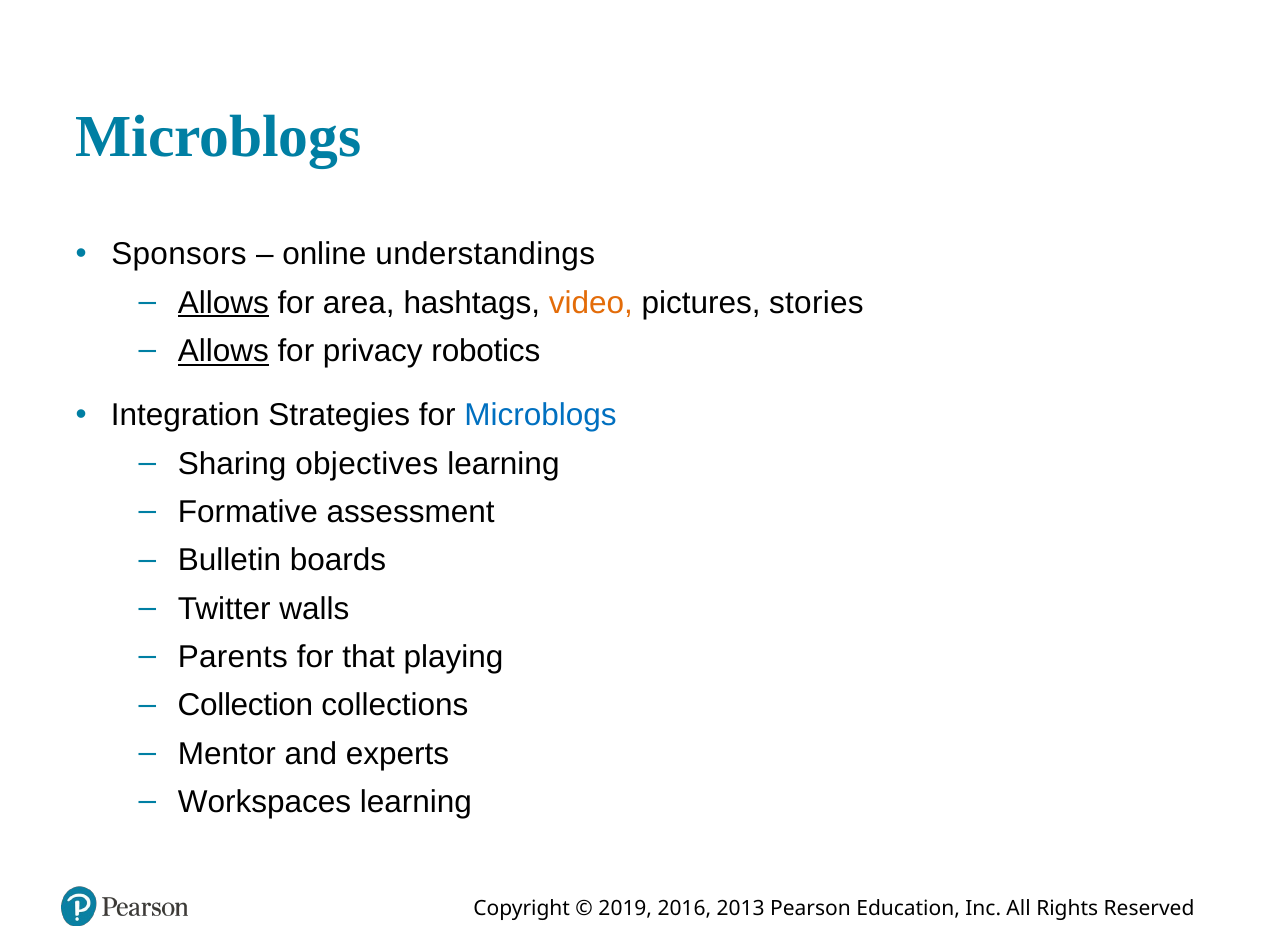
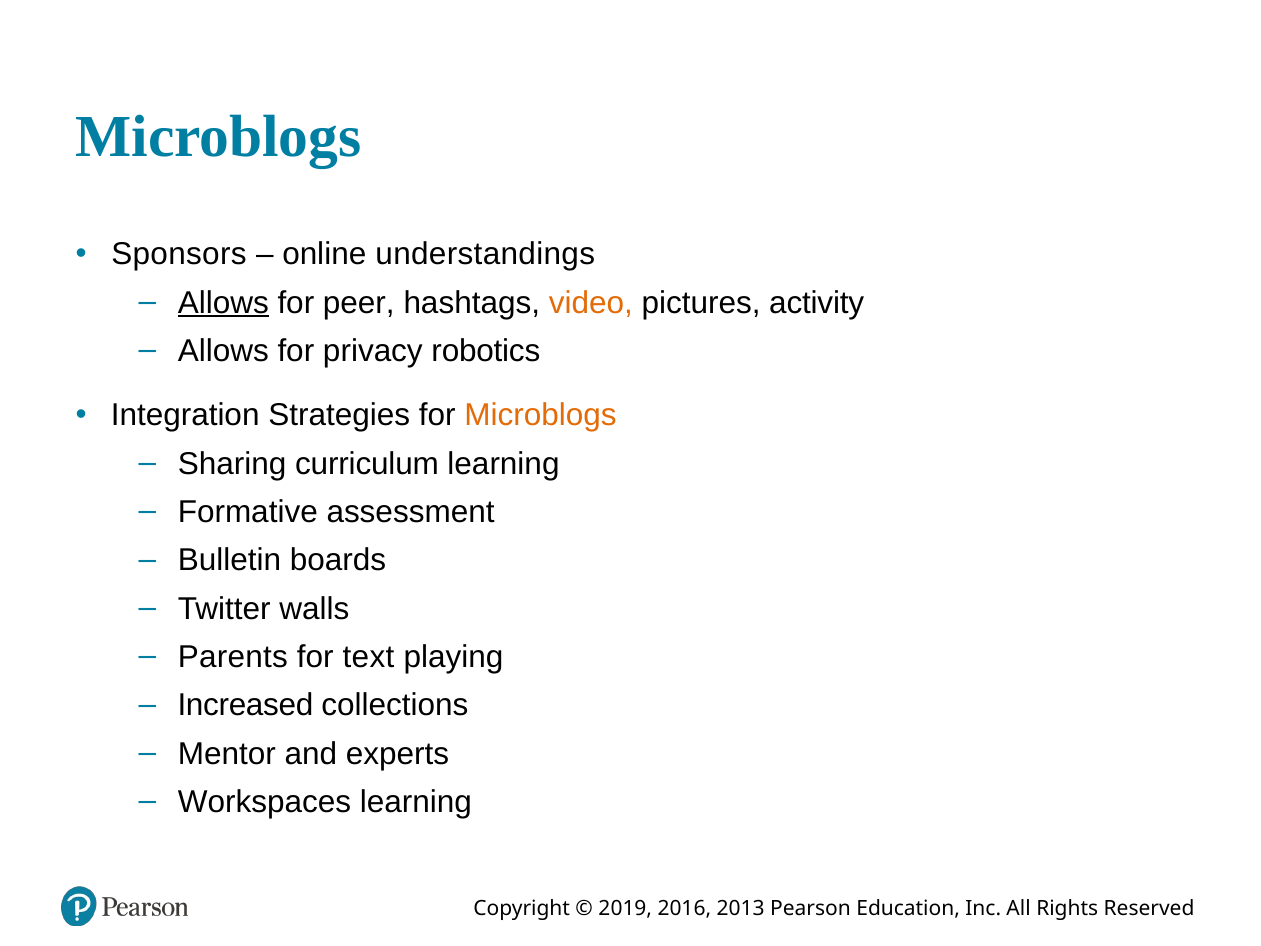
area: area -> peer
stories: stories -> activity
Allows at (223, 351) underline: present -> none
Microblogs at (541, 415) colour: blue -> orange
objectives: objectives -> curriculum
that: that -> text
Collection: Collection -> Increased
